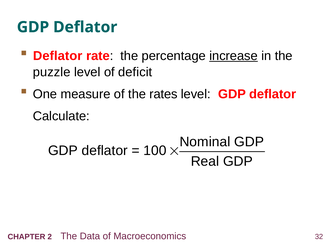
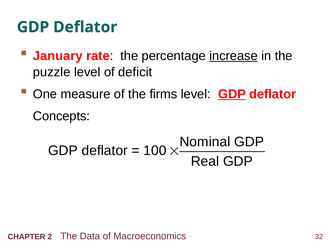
Deflator at (58, 56): Deflator -> January
rates: rates -> firms
GDP at (232, 94) underline: none -> present
Calculate: Calculate -> Concepts
